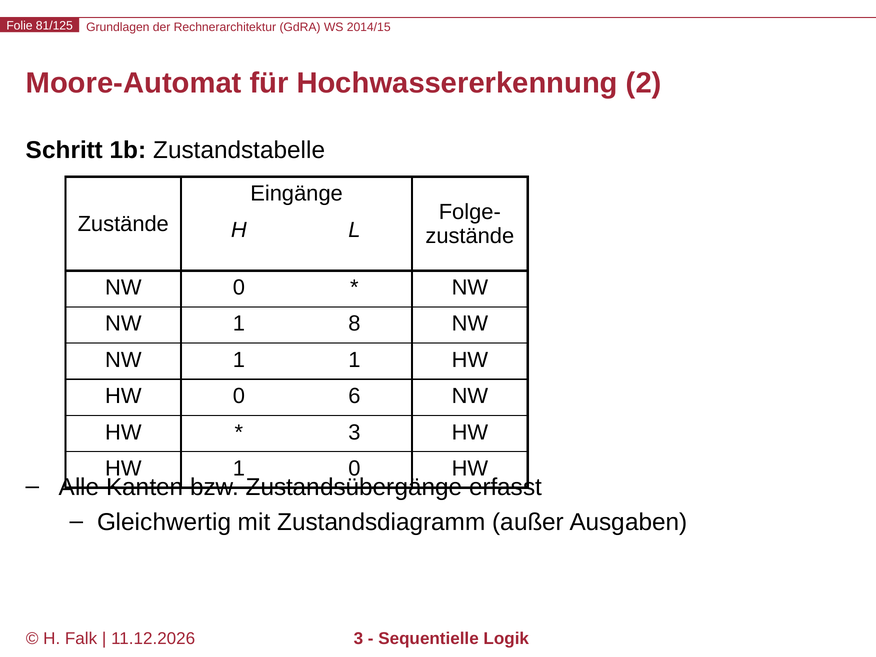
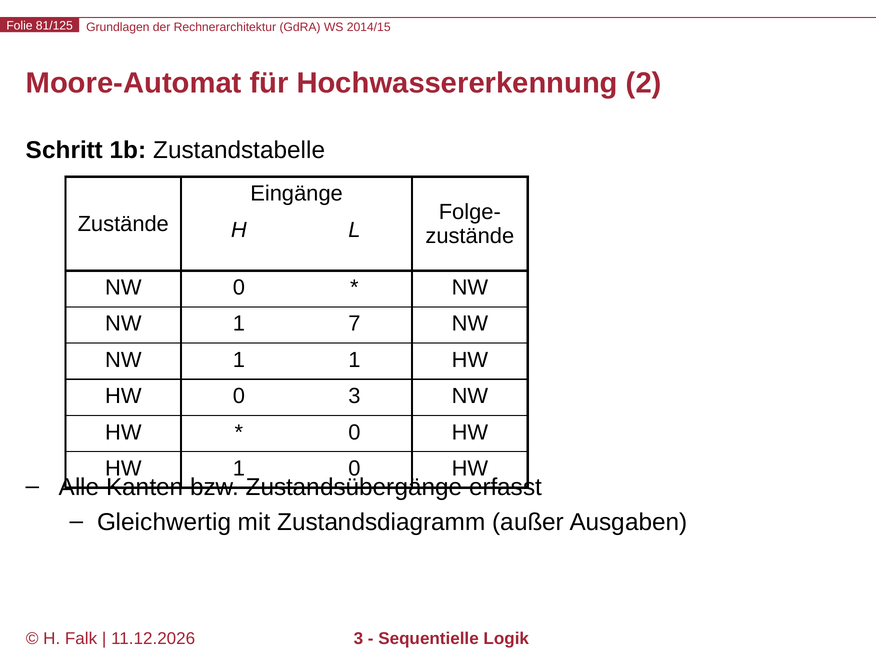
8: 8 -> 7
0 6: 6 -> 3
3 at (354, 432): 3 -> 0
